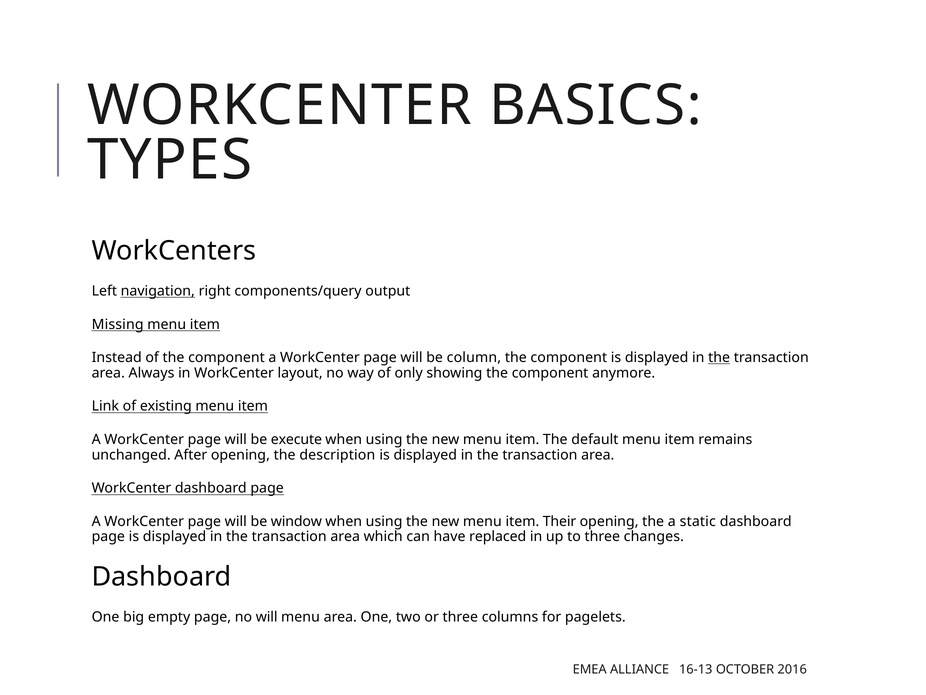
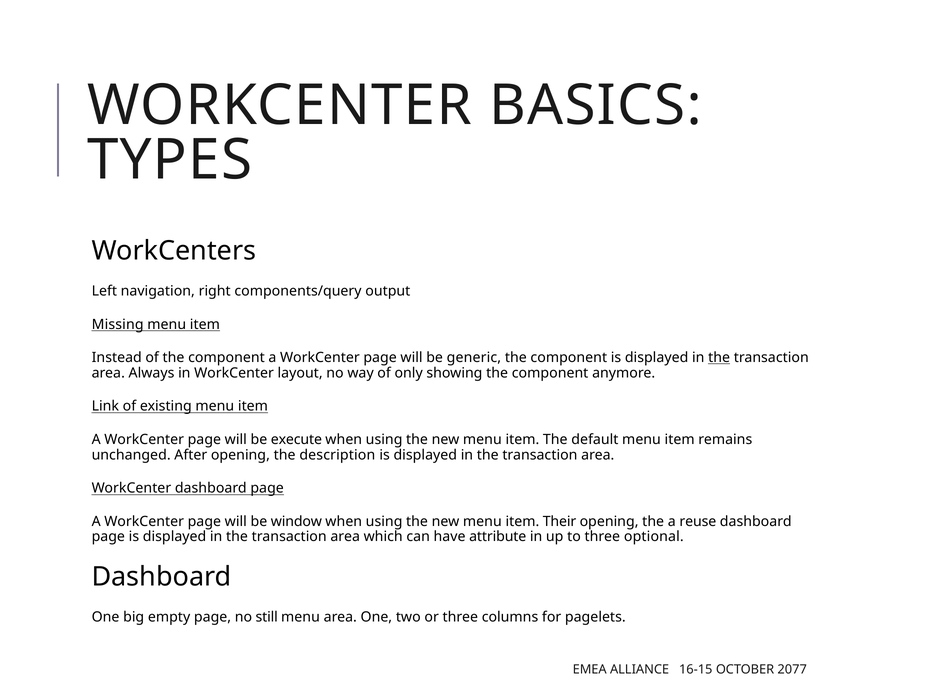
navigation underline: present -> none
column: column -> generic
static: static -> reuse
replaced: replaced -> attribute
changes: changes -> optional
no will: will -> still
16-13: 16-13 -> 16-15
2016: 2016 -> 2077
